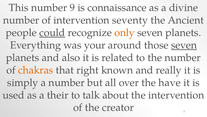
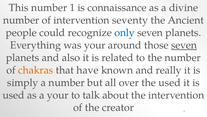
9: 9 -> 1
could underline: present -> none
only colour: orange -> blue
right: right -> have
the have: have -> used
a their: their -> your
